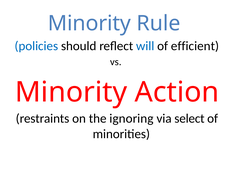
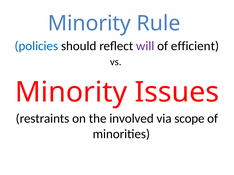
will colour: blue -> purple
Action: Action -> Issues
ignoring: ignoring -> involved
select: select -> scope
